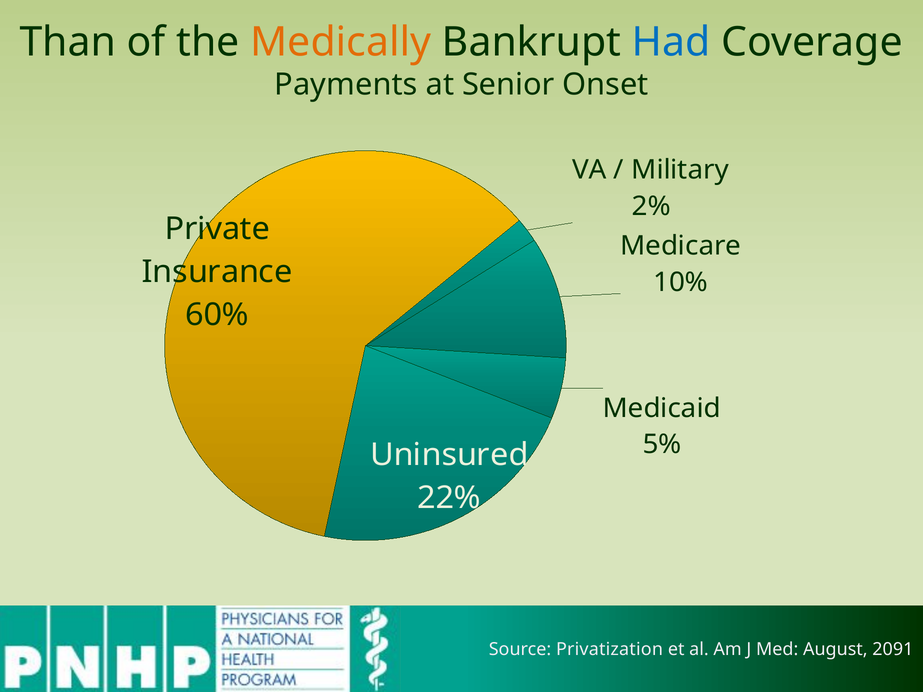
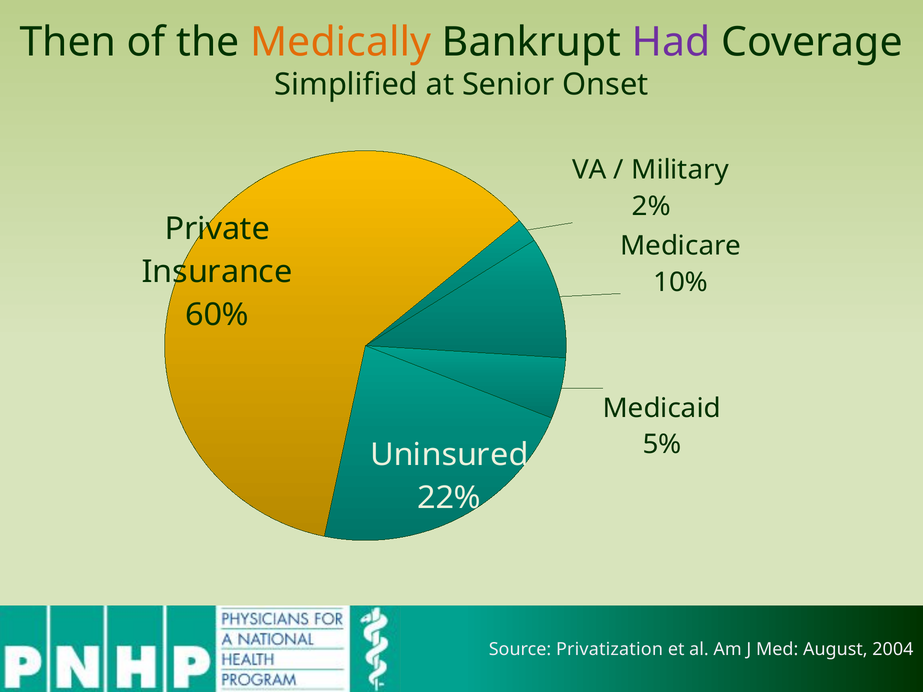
Than: Than -> Then
Had colour: blue -> purple
Payments: Payments -> Simplified
2091: 2091 -> 2004
